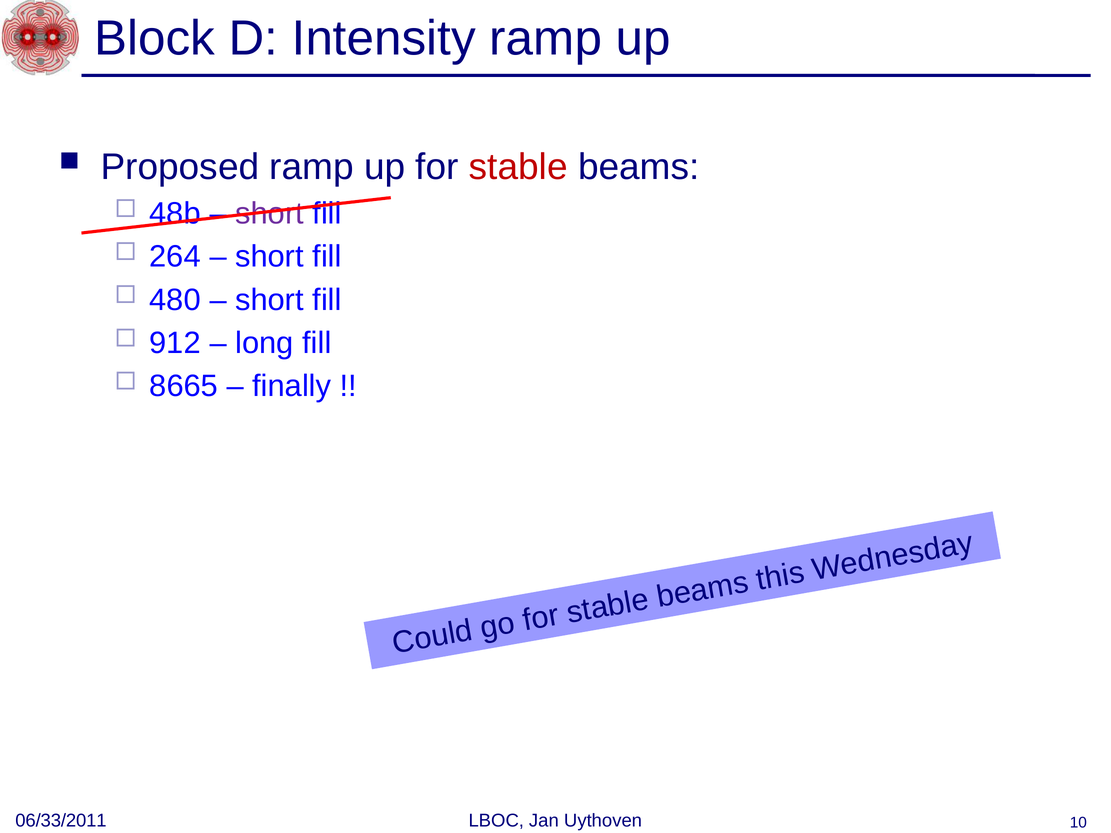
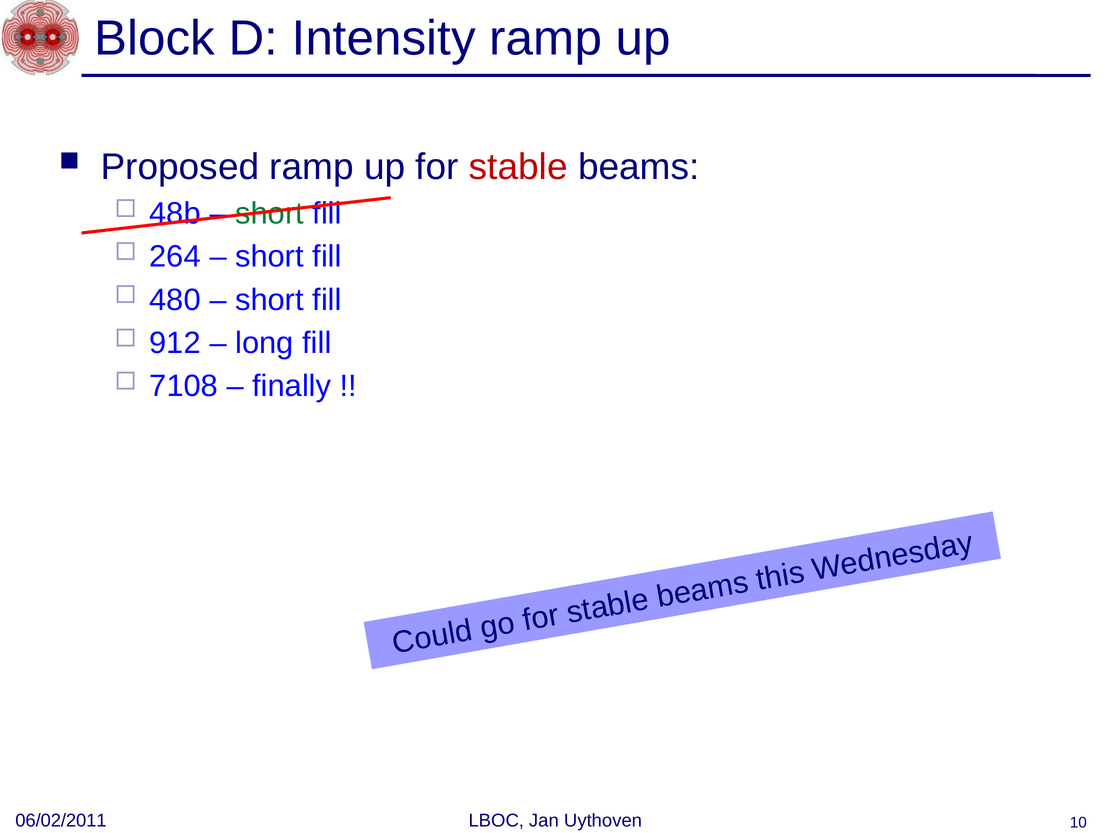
short at (270, 213) colour: purple -> green
8665: 8665 -> 7108
06/33/2011: 06/33/2011 -> 06/02/2011
